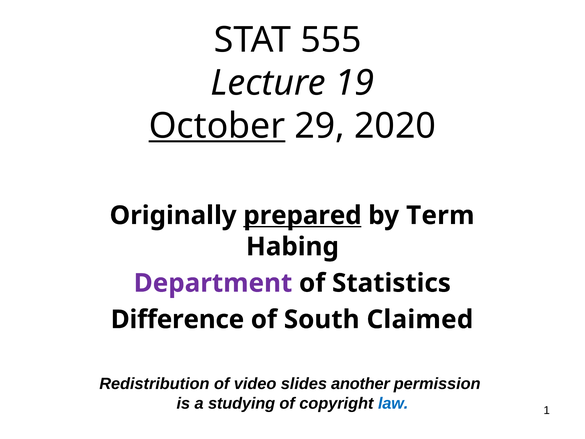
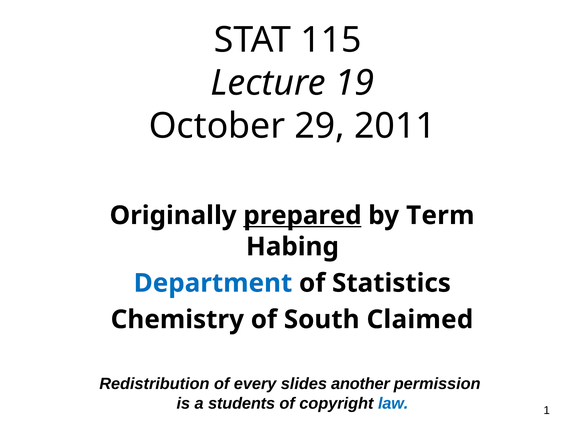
555: 555 -> 115
October underline: present -> none
2020: 2020 -> 2011
Department colour: purple -> blue
Difference: Difference -> Chemistry
video: video -> every
studying: studying -> students
